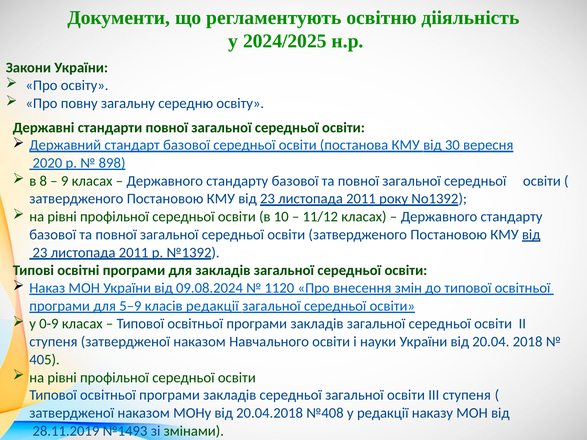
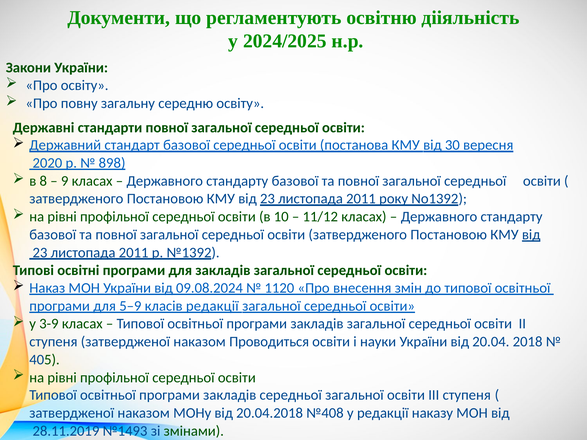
0-9: 0-9 -> 3-9
Навчального: Навчального -> Проводиться
